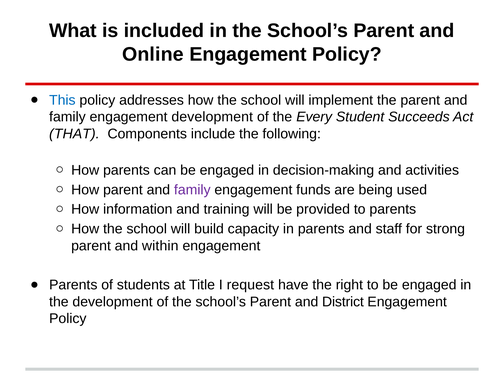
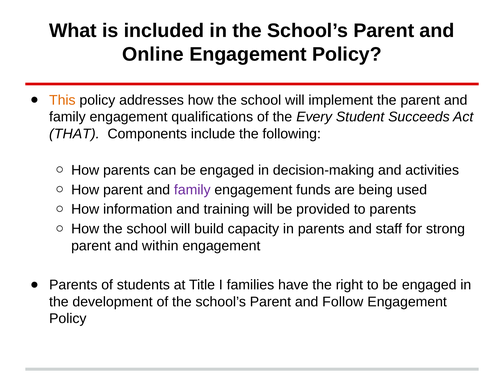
This colour: blue -> orange
engagement development: development -> qualifications
request: request -> families
District: District -> Follow
